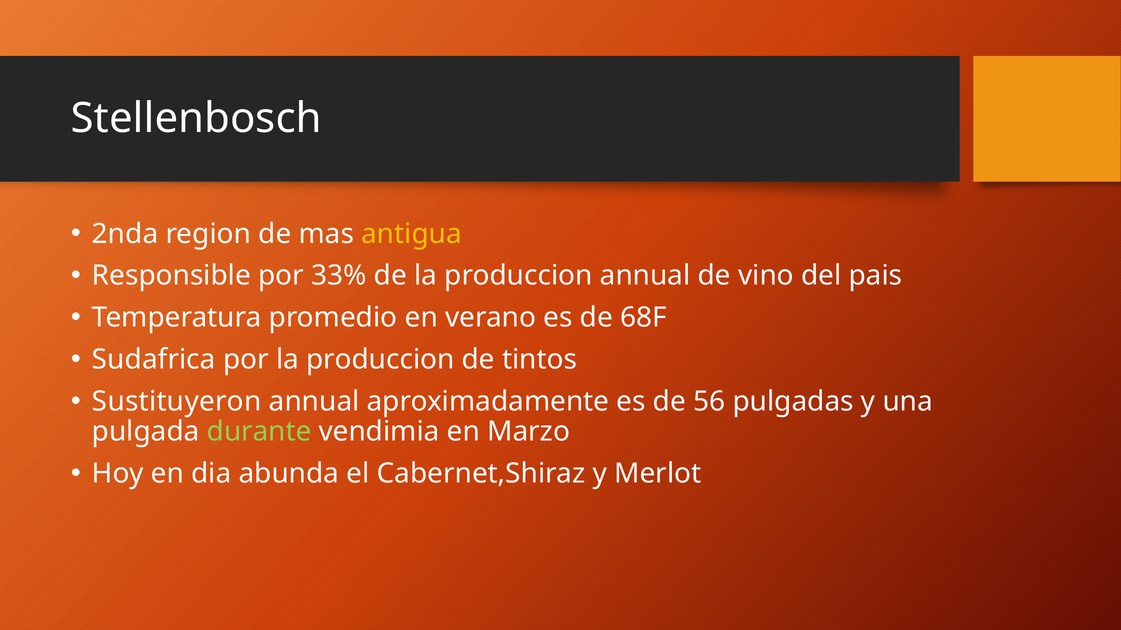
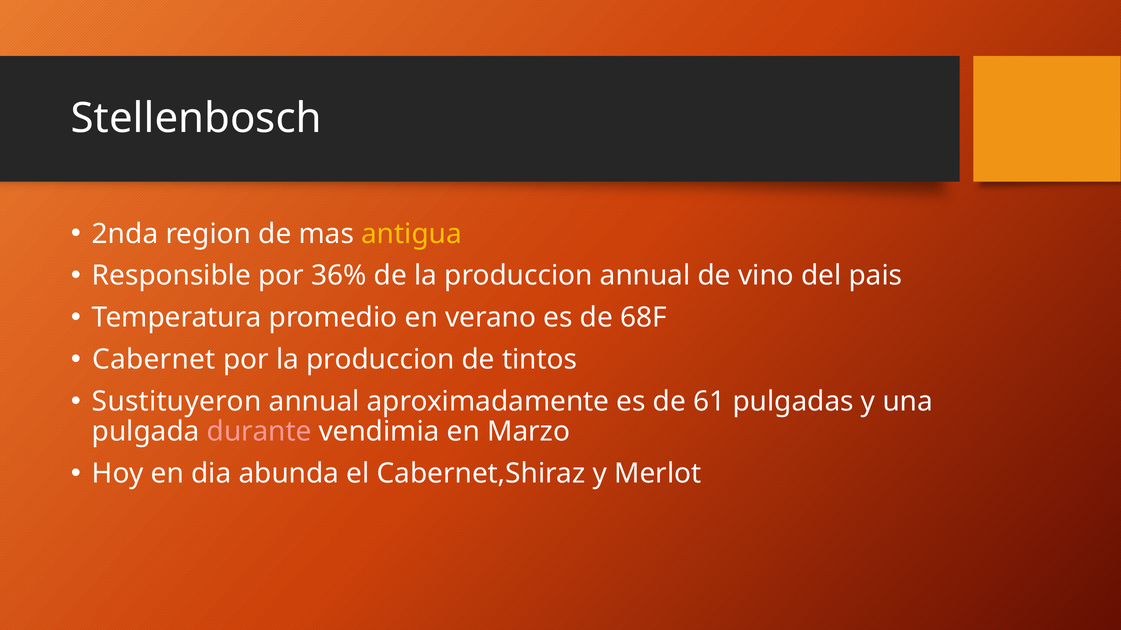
33%: 33% -> 36%
Sudafrica: Sudafrica -> Cabernet
56: 56 -> 61
durante colour: light green -> pink
